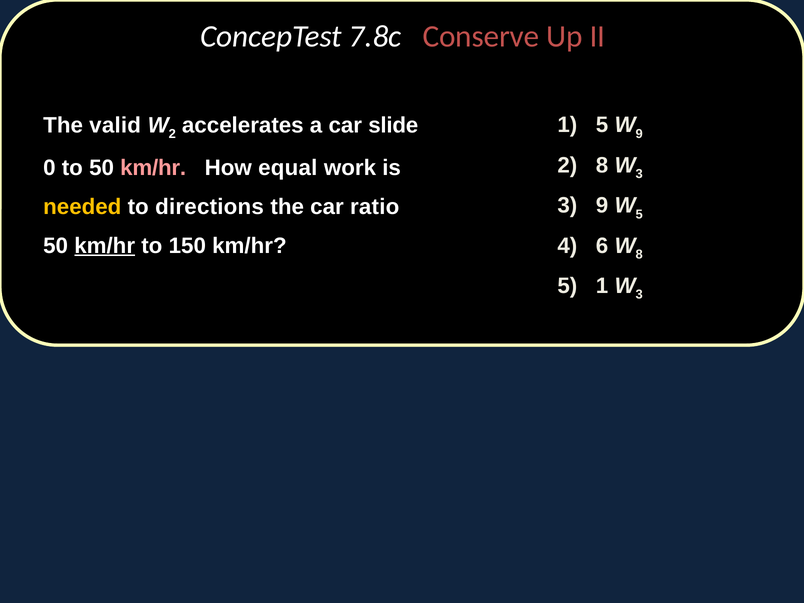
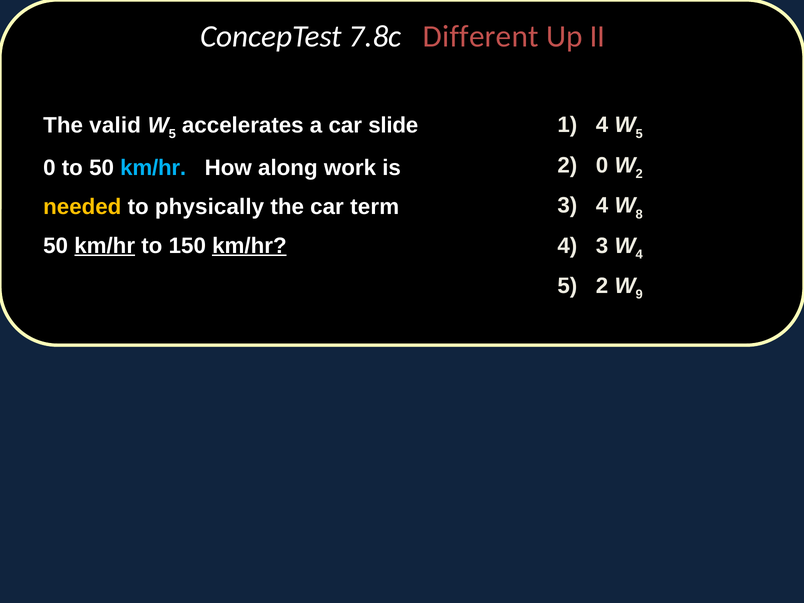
Conserve: Conserve -> Different
1 5: 5 -> 4
9 at (639, 134): 9 -> 5
2 at (172, 134): 2 -> 5
2 8: 8 -> 0
3 at (639, 174): 3 -> 2
km/hr at (153, 168) colour: pink -> light blue
equal: equal -> along
3 9: 9 -> 4
5 at (639, 214): 5 -> 8
directions: directions -> physically
ratio: ratio -> term
km/hr at (249, 246) underline: none -> present
4 6: 6 -> 3
8 at (639, 254): 8 -> 4
1 at (602, 286): 1 -> 2
3 at (639, 295): 3 -> 9
